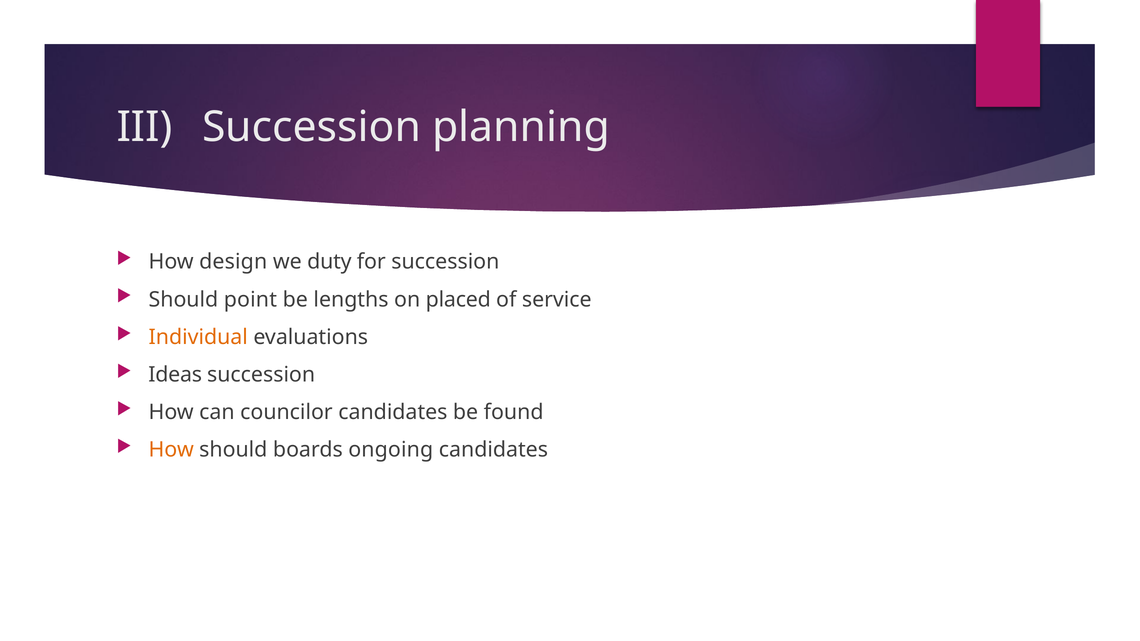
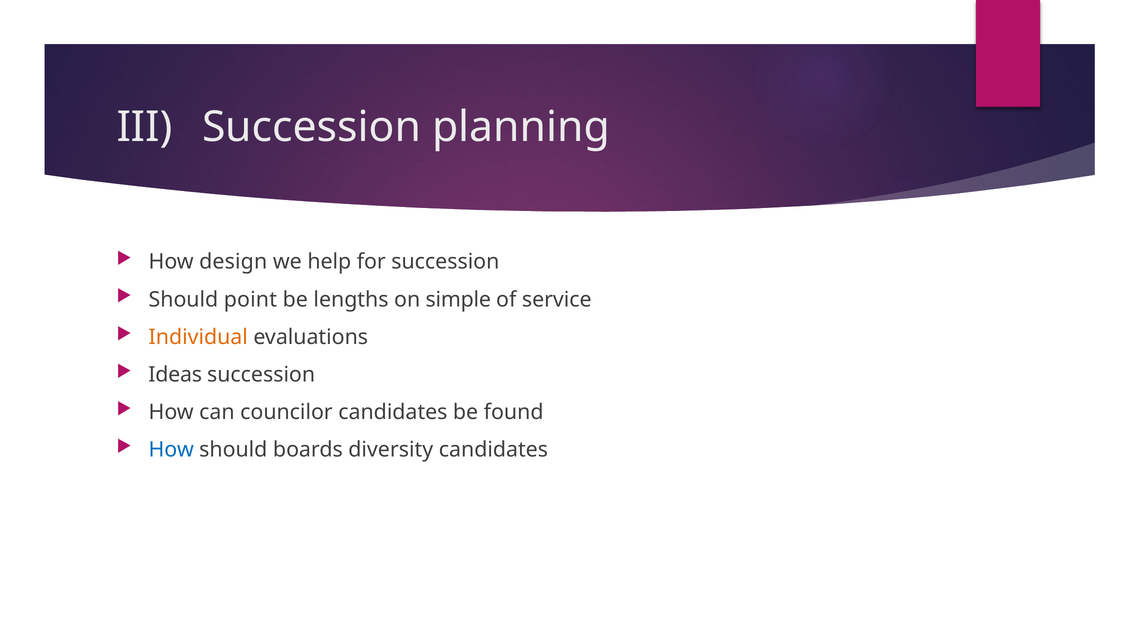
duty: duty -> help
placed: placed -> simple
How at (171, 450) colour: orange -> blue
ongoing: ongoing -> diversity
